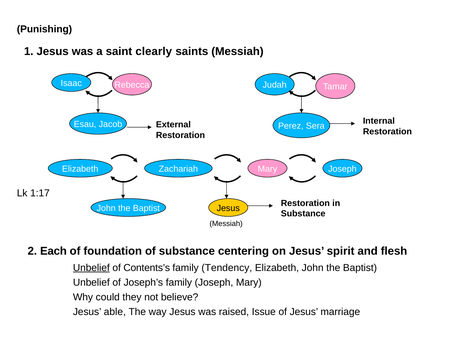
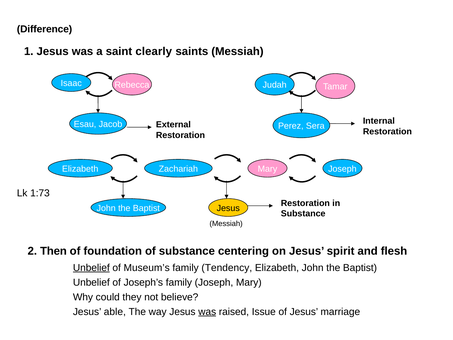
Punishing: Punishing -> Difference
1:17: 1:17 -> 1:73
Each: Each -> Then
Contents’s: Contents’s -> Museum’s
was at (207, 312) underline: none -> present
